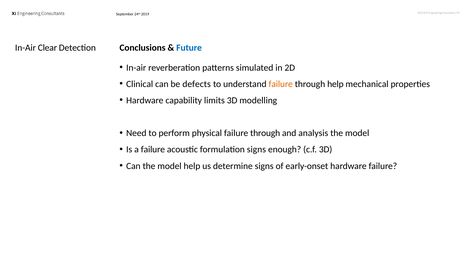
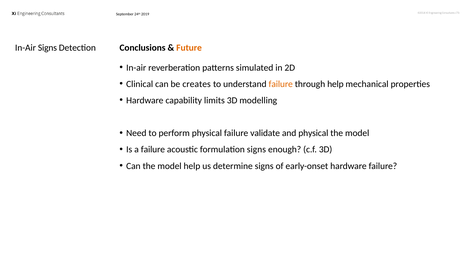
In-Air Clear: Clear -> Signs
Future colour: blue -> orange
defects: defects -> creates
physical failure through: through -> validate
and analysis: analysis -> physical
